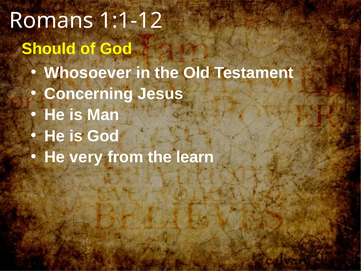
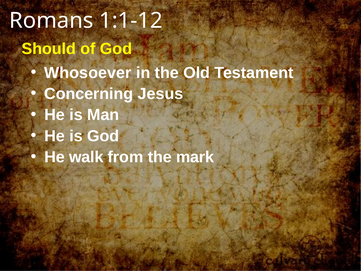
very: very -> walk
learn: learn -> mark
